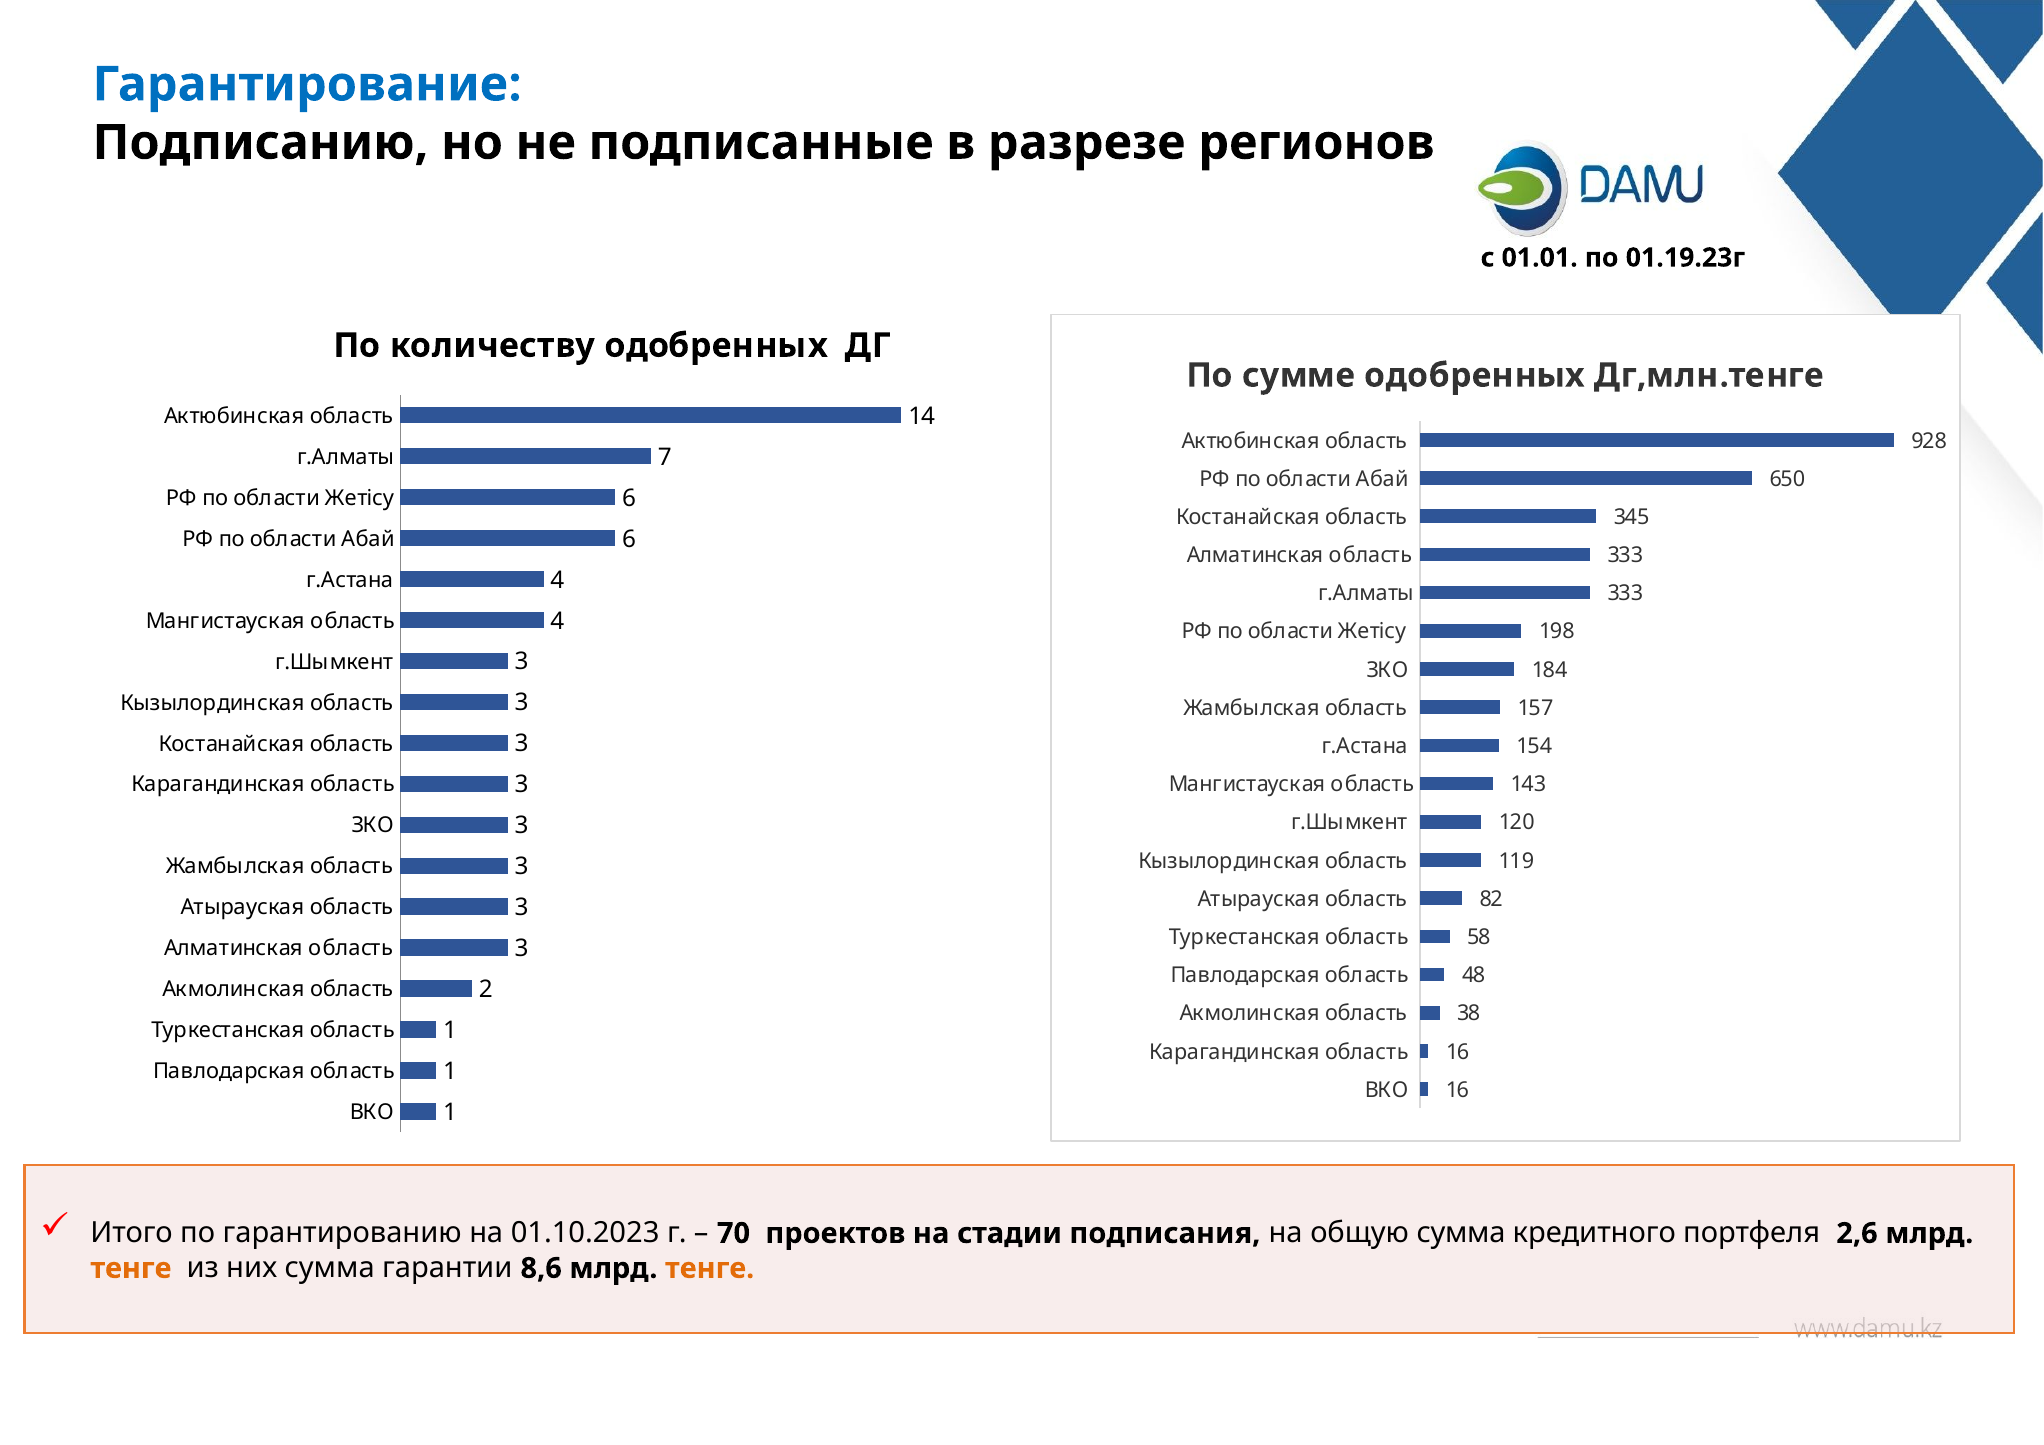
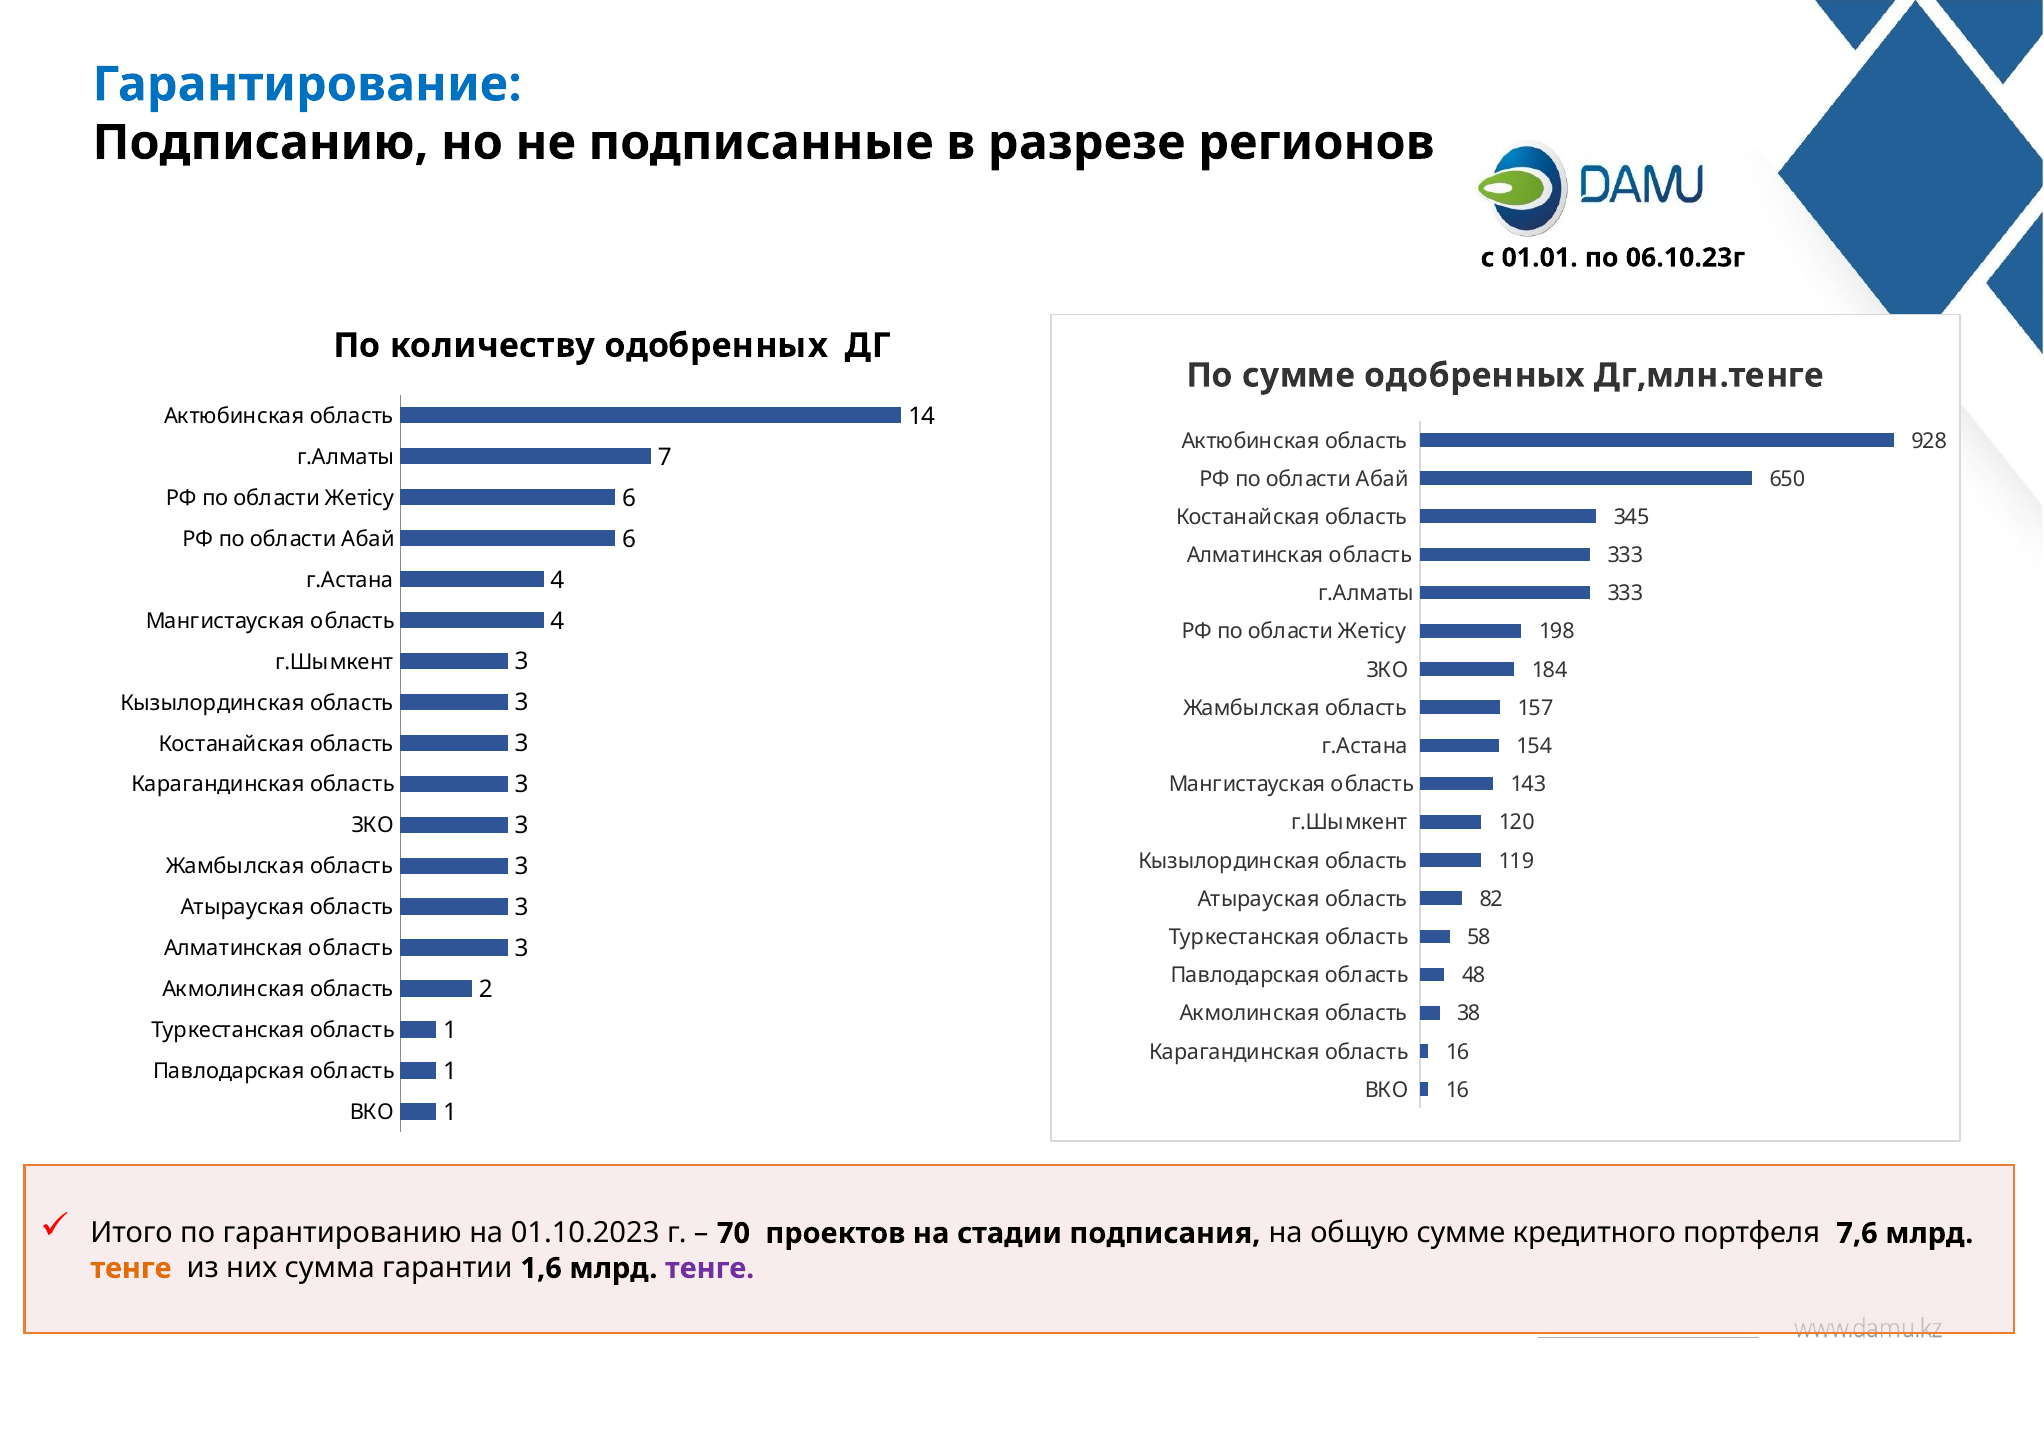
01.19.23г: 01.19.23г -> 06.10.23г
общую сумма: сумма -> сумме
2,6: 2,6 -> 7,6
8,6: 8,6 -> 1,6
тенге at (710, 1269) colour: orange -> purple
